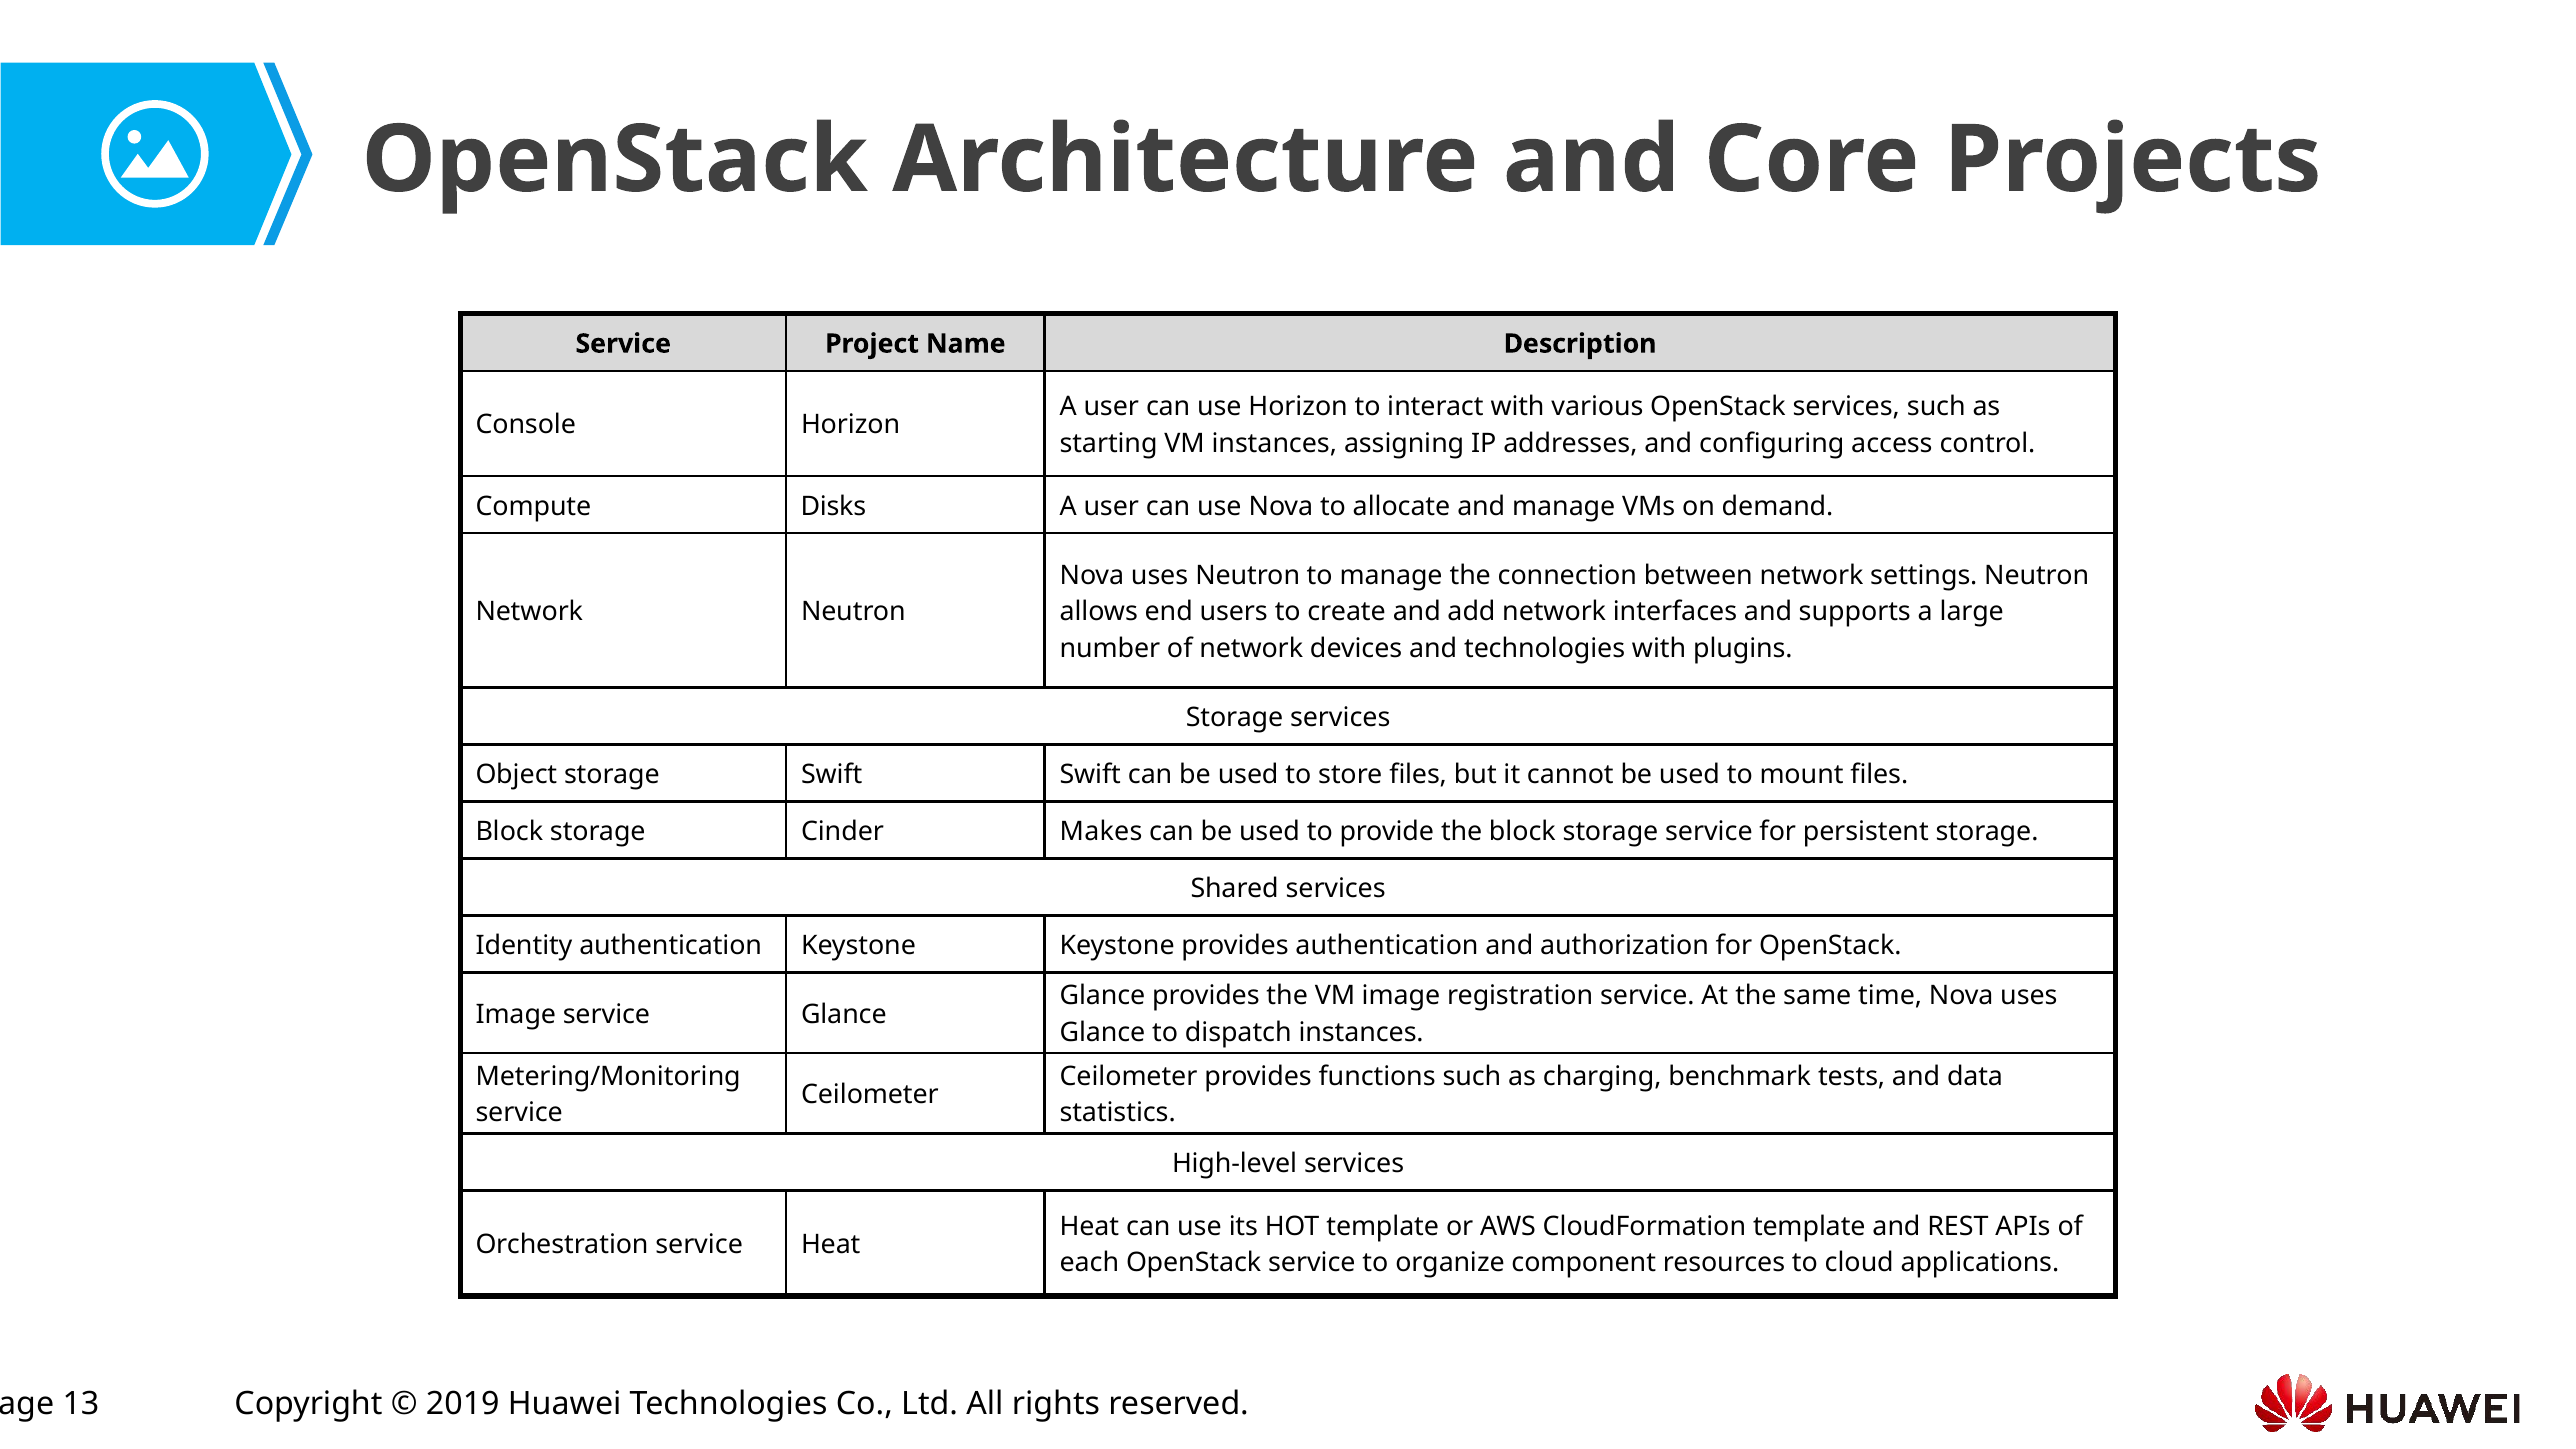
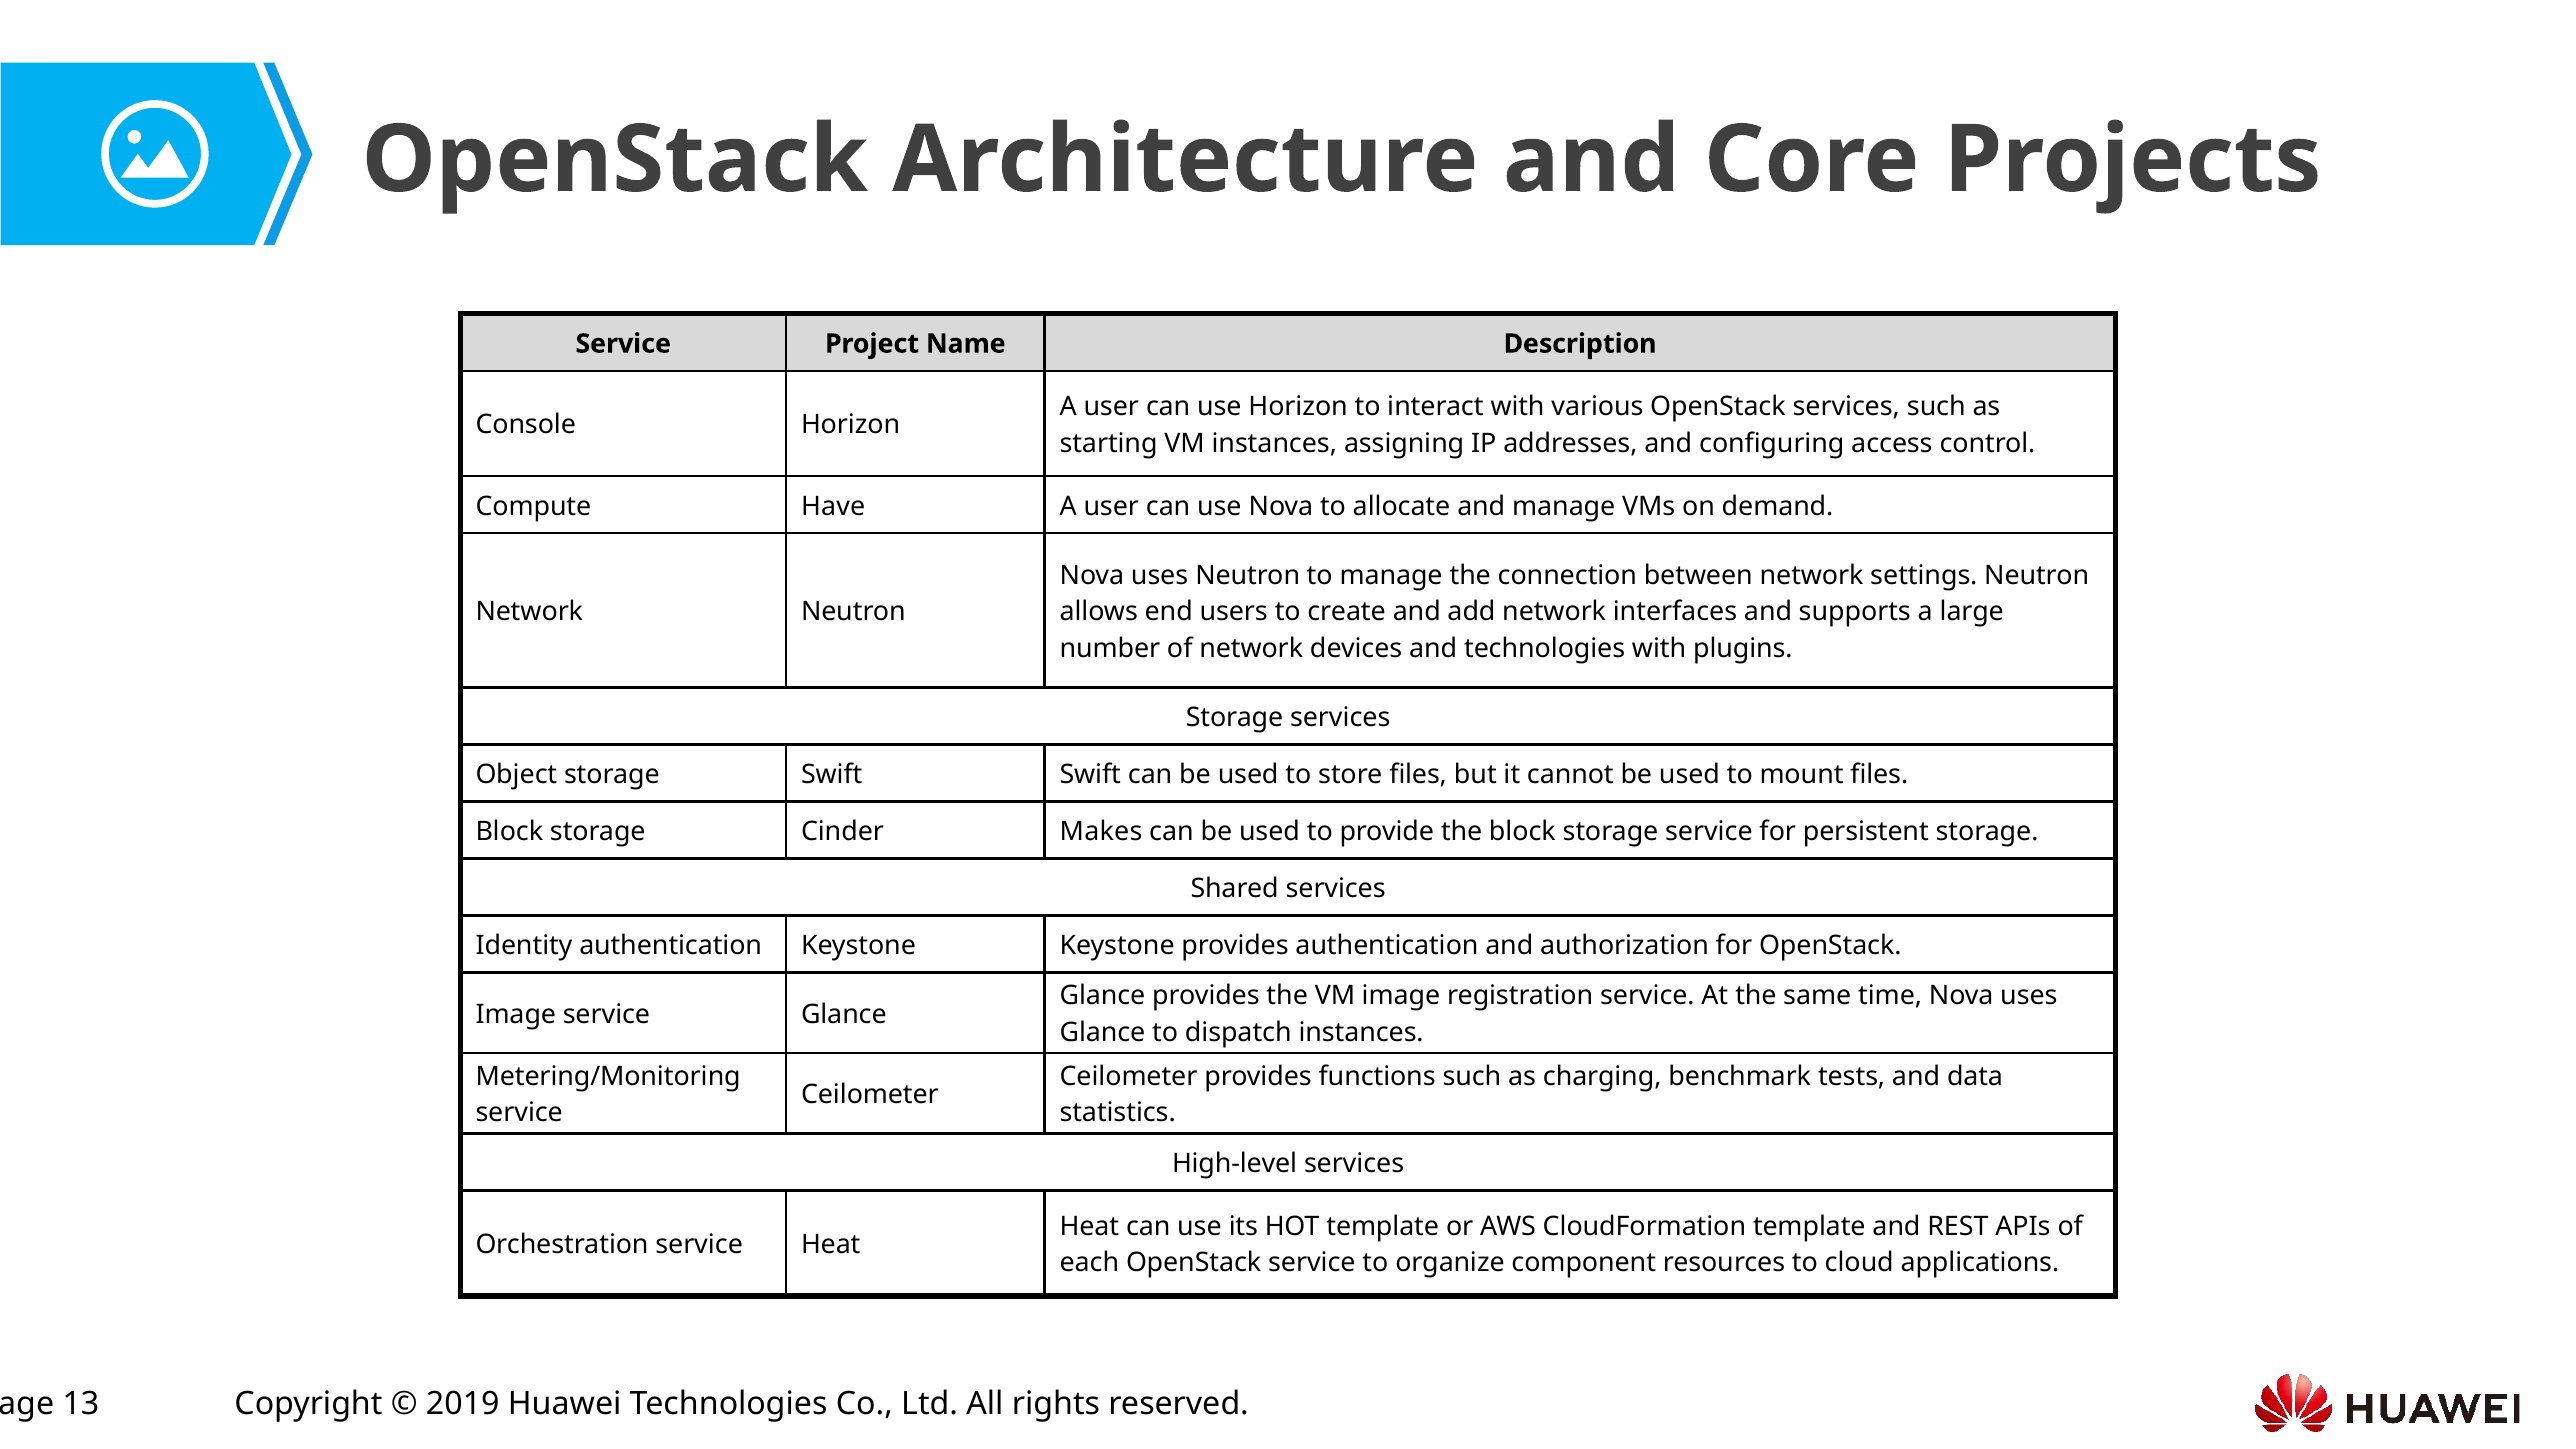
Disks: Disks -> Have
